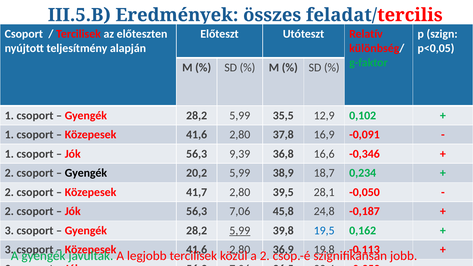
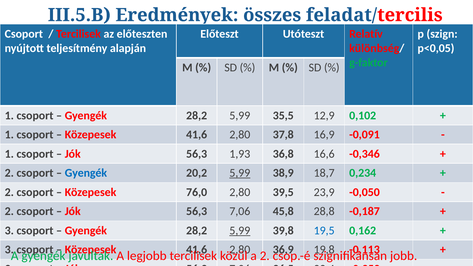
9,39: 9,39 -> 1,93
Gyengék at (86, 173) colour: black -> blue
5,99 at (240, 173) underline: none -> present
41,7: 41,7 -> 76,0
28,1: 28,1 -> 23,9
24,8: 24,8 -> 28,8
